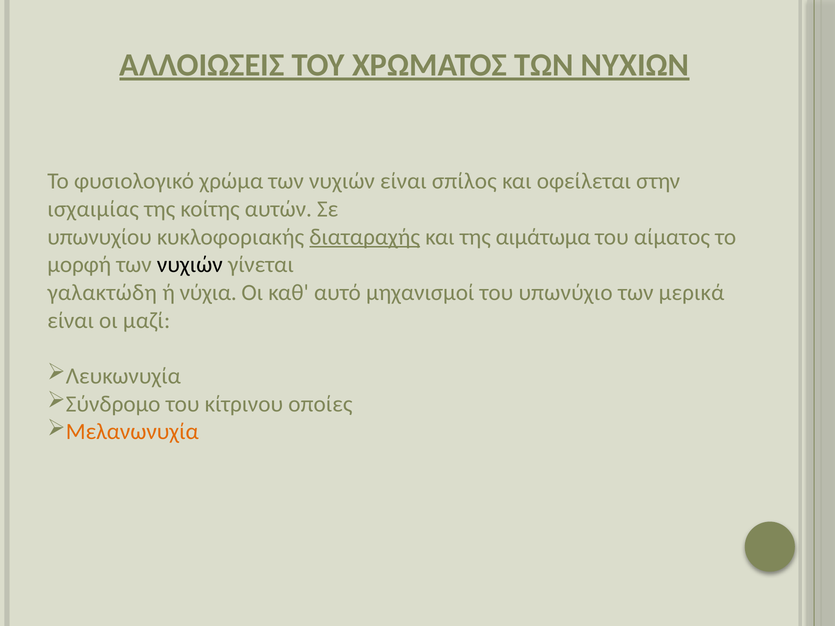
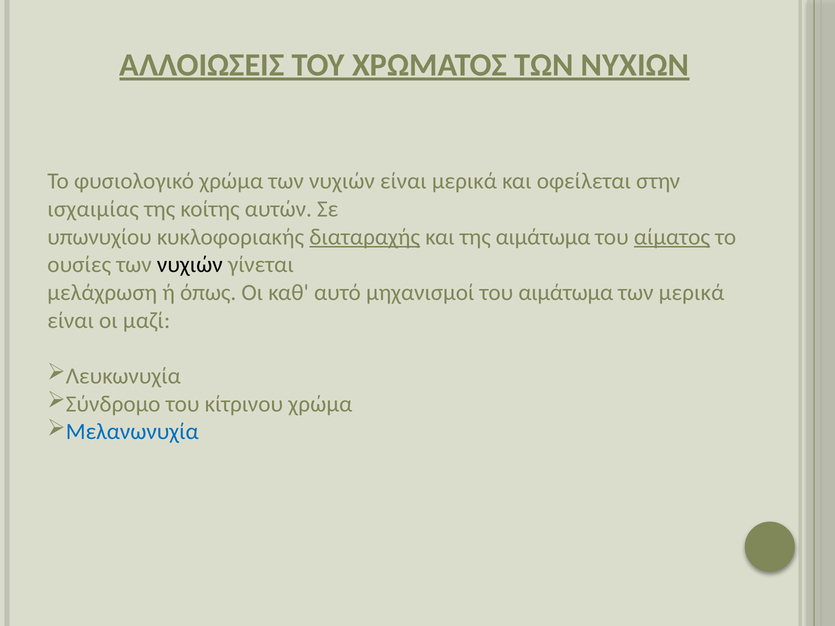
είναι σπίλος: σπίλος -> μερικά
αίματος underline: none -> present
μορφή: μορφή -> ουσίες
γαλακτώδη: γαλακτώδη -> μελάχρωση
νύχια: νύχια -> όπως
του υπωνύχιο: υπωνύχιο -> αιμάτωμα
κίτρινου οποίες: οποίες -> χρώμα
Μελανωνυχία colour: orange -> blue
